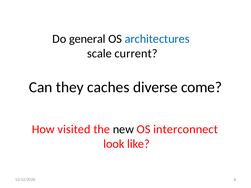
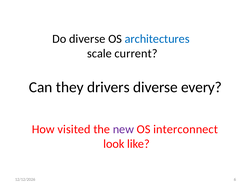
Do general: general -> diverse
caches: caches -> drivers
come: come -> every
new colour: black -> purple
